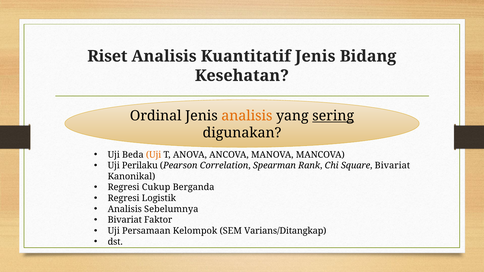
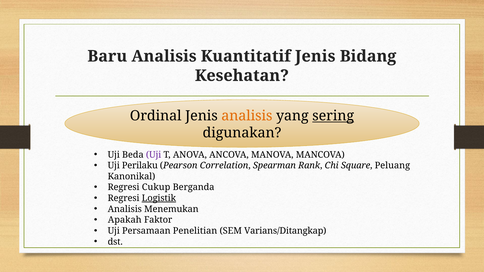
Riset: Riset -> Baru
Uji at (154, 155) colour: orange -> purple
Square Bivariat: Bivariat -> Peluang
Logistik underline: none -> present
Sebelumnya: Sebelumnya -> Menemukan
Bivariat at (125, 220): Bivariat -> Apakah
Kelompok: Kelompok -> Penelitian
